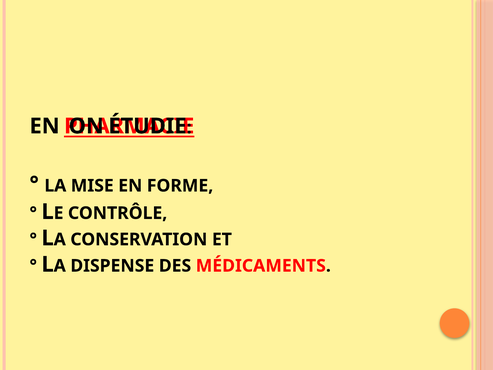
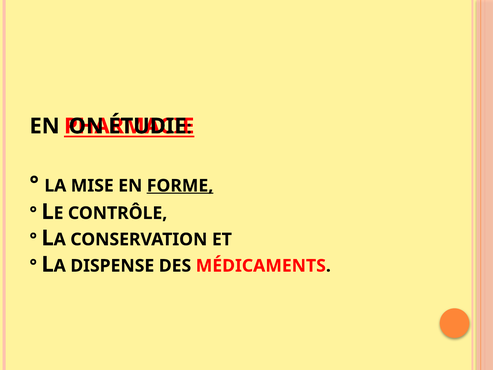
FORME underline: none -> present
